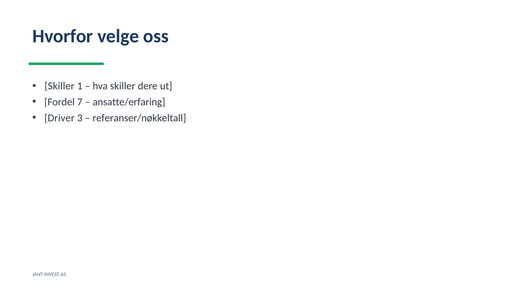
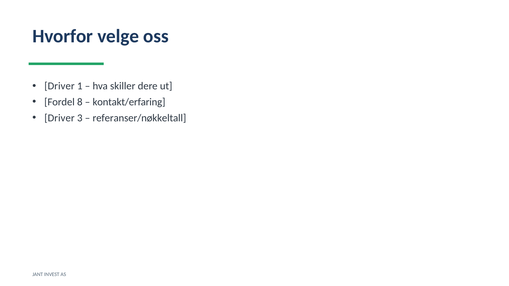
Skiller at (59, 86): Skiller -> Driver
7: 7 -> 8
ansatte/erfaring: ansatte/erfaring -> kontakt/erfaring
